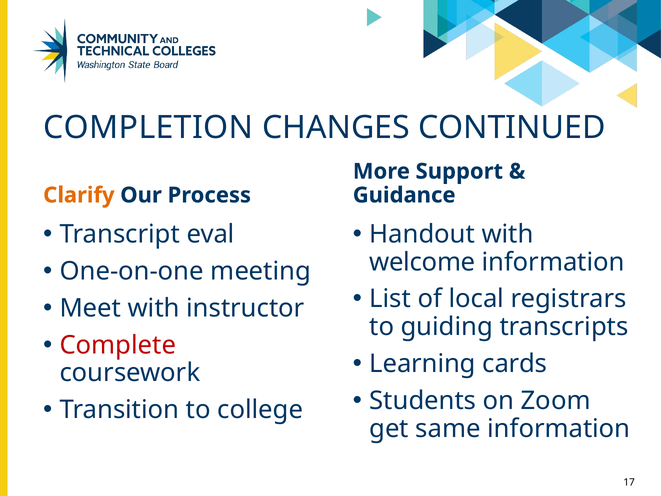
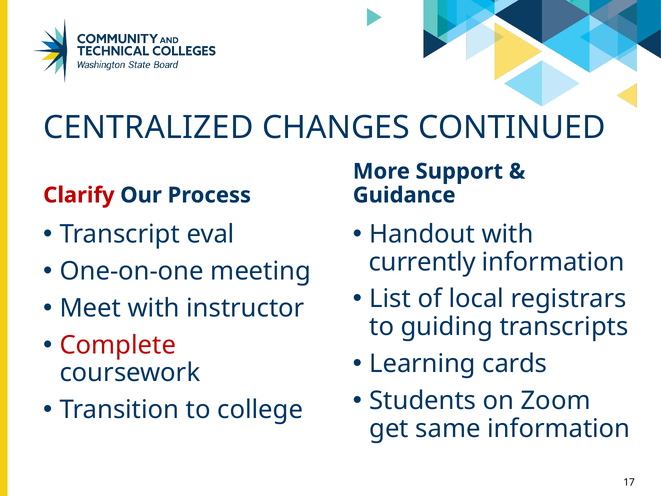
COMPLETION: COMPLETION -> CENTRALIZED
Clarify colour: orange -> red
welcome: welcome -> currently
